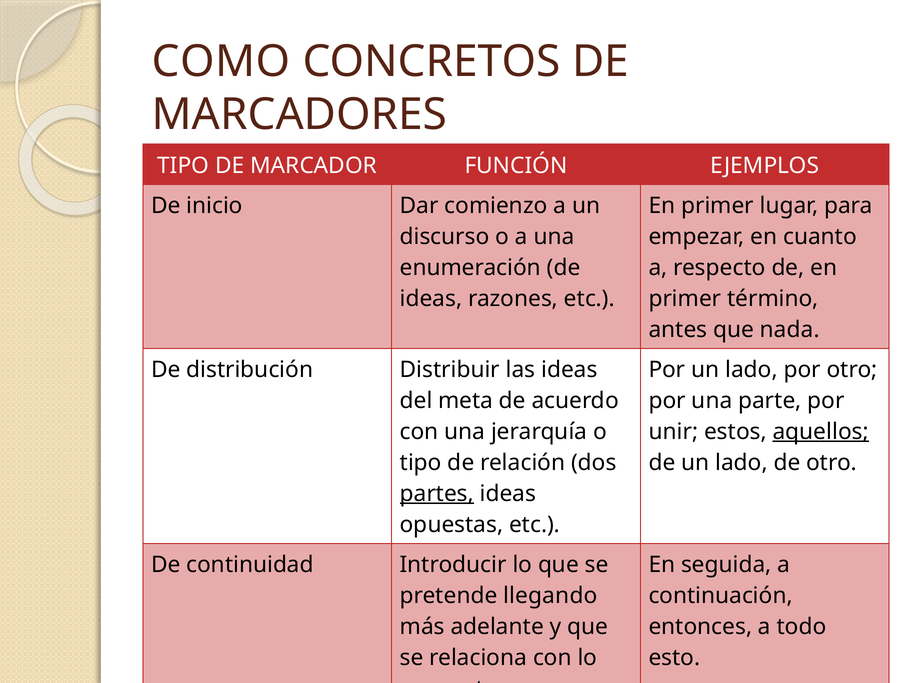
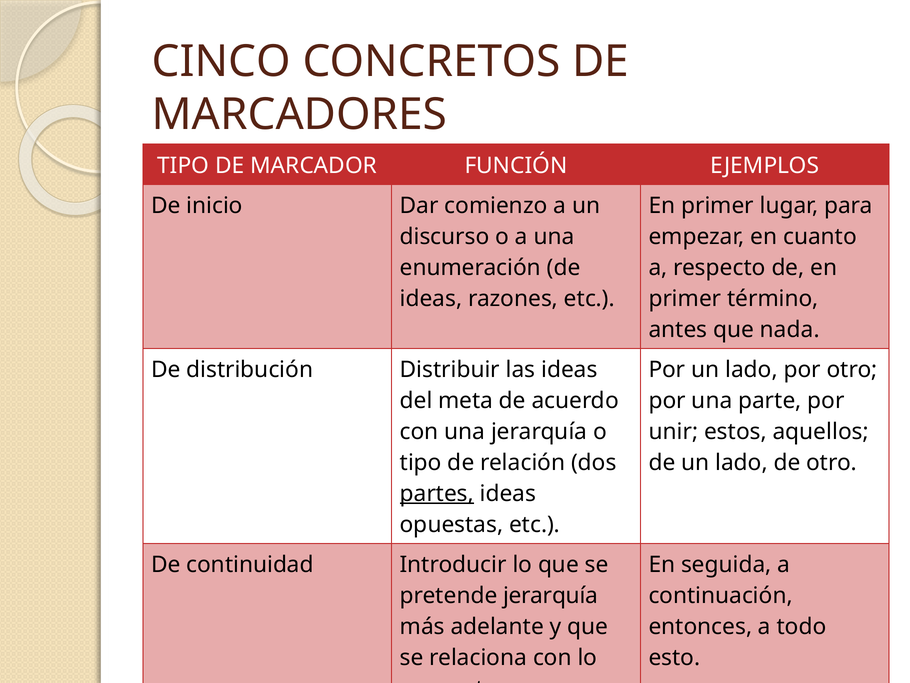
COMO: COMO -> CINCO
aquellos underline: present -> none
pretende llegando: llegando -> jerarquía
